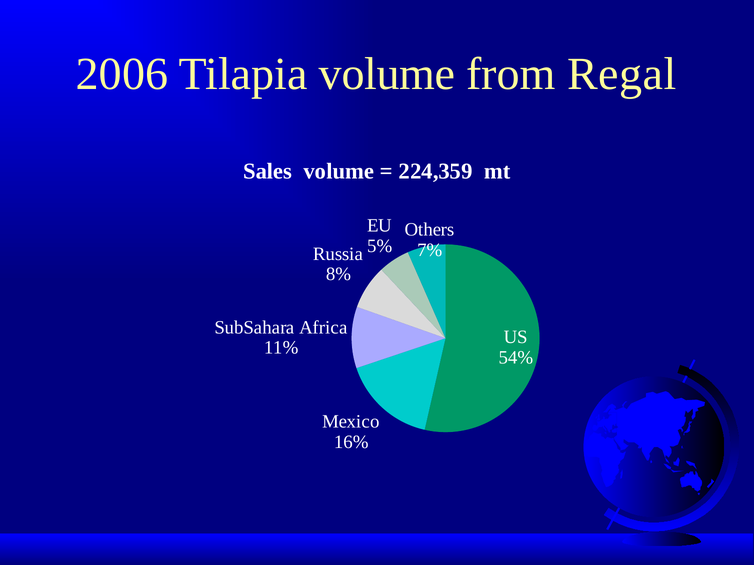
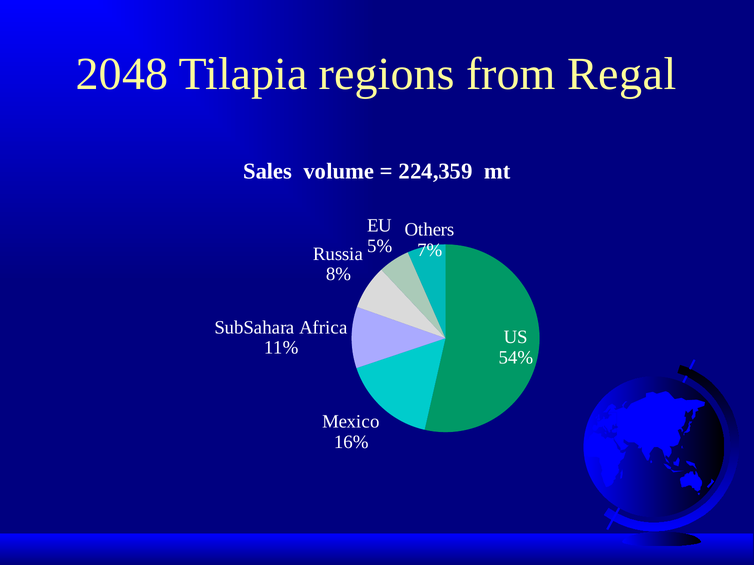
2006: 2006 -> 2048
Tilapia volume: volume -> regions
